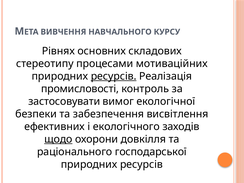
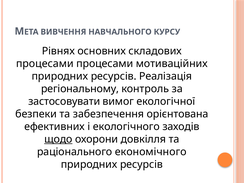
стереотипу at (45, 64): стереотипу -> процесами
ресурсів at (114, 76) underline: present -> none
промисловості: промисловості -> регіональному
висвітлення: висвітлення -> орієнтована
господарської: господарської -> економічного
